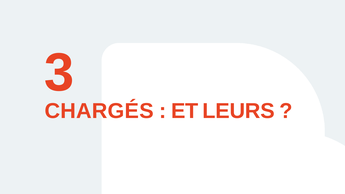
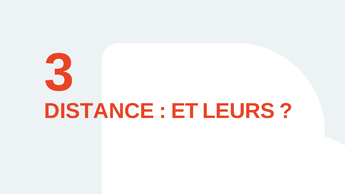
CHARGÉS: CHARGÉS -> DISTANCE
